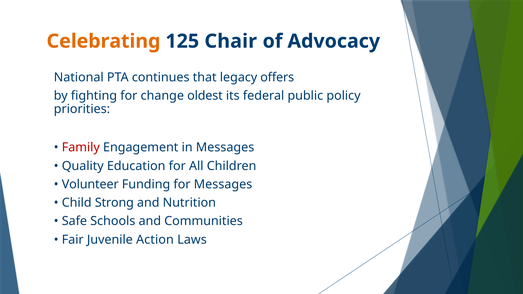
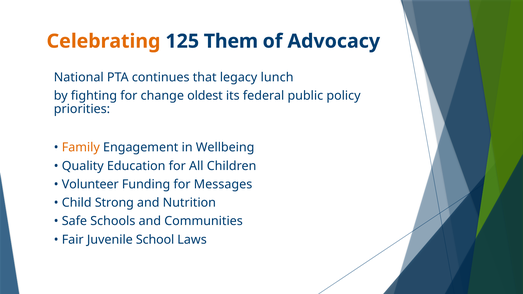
Chair: Chair -> Them
offers: offers -> lunch
Family colour: red -> orange
in Messages: Messages -> Wellbeing
Action: Action -> School
